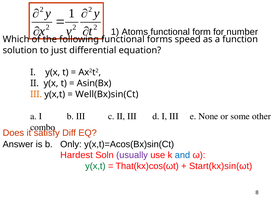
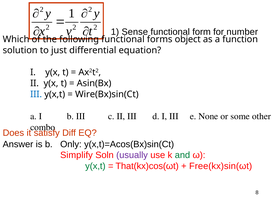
Atoms: Atoms -> Sense
speed: speed -> object
III at (36, 94) colour: orange -> blue
Well(Bx)sin(Ct: Well(Bx)sin(Ct -> Wire(Bx)sin(Ct
Hardest: Hardest -> Simplify
and colour: blue -> green
Start(kx)sin(ωt: Start(kx)sin(ωt -> Free(kx)sin(ωt
